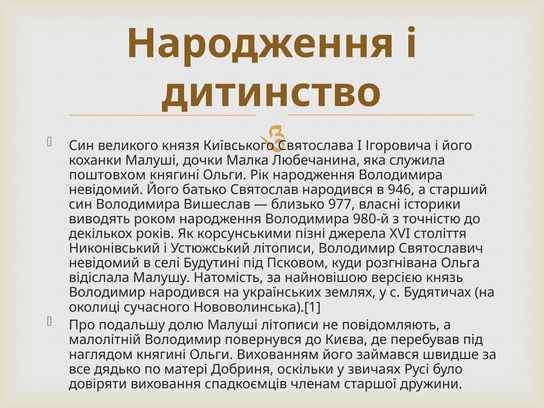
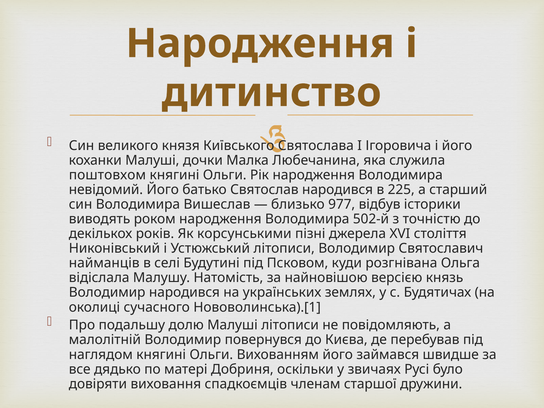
946: 946 -> 225
власні: власні -> відбув
980-й: 980-й -> 502-й
невідомий at (104, 263): невідомий -> найманців
